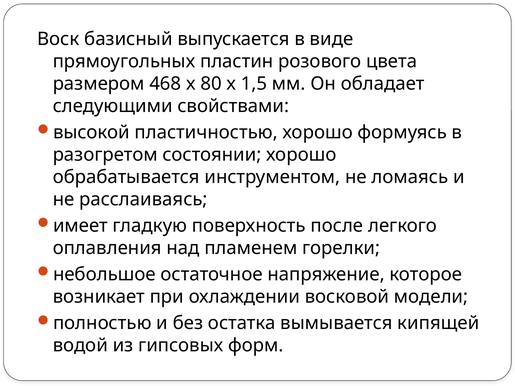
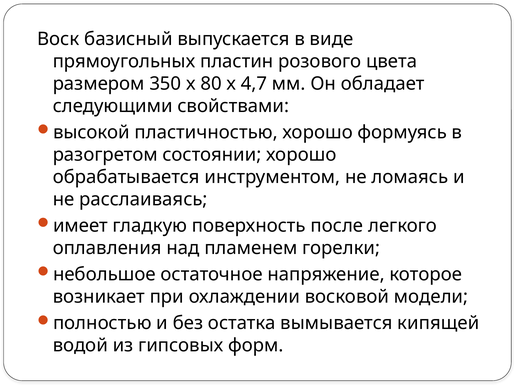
468: 468 -> 350
1,5: 1,5 -> 4,7
